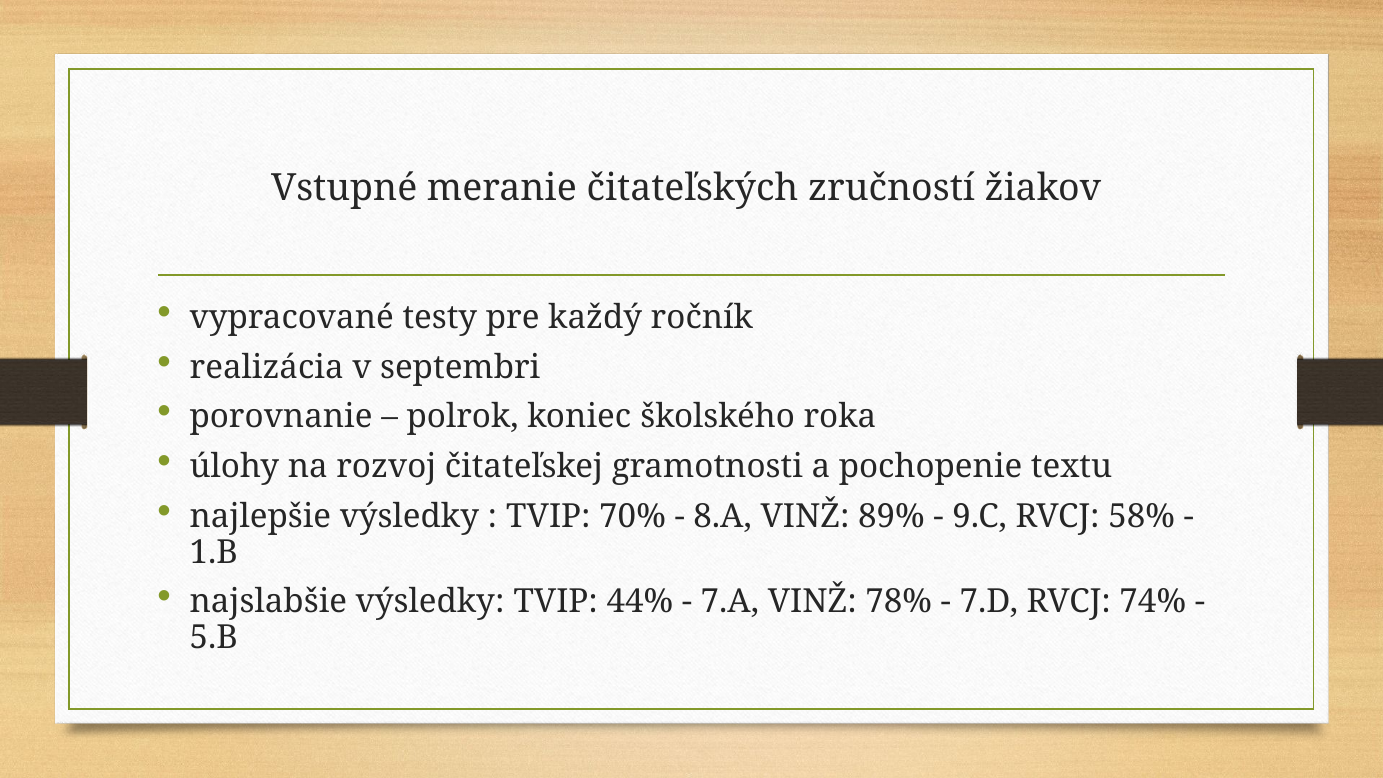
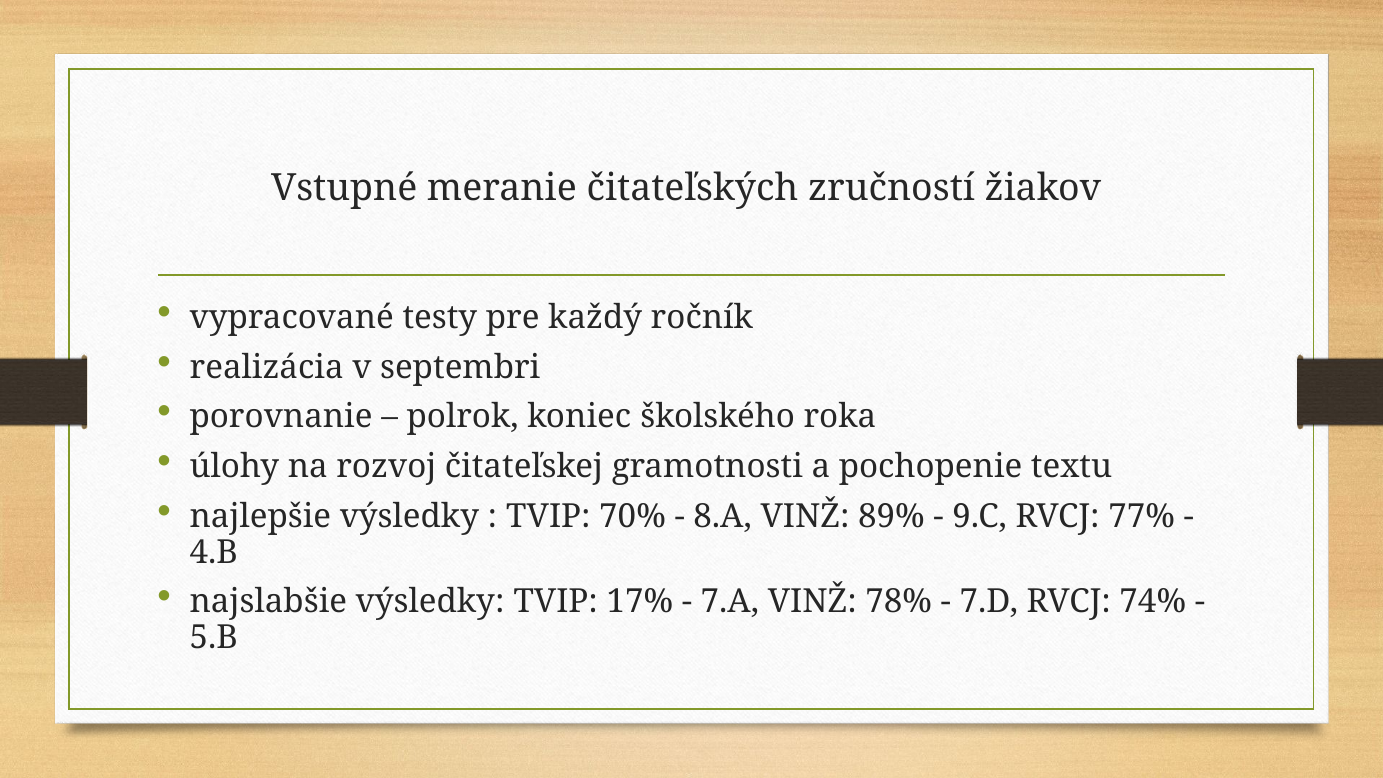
58%: 58% -> 77%
1.B: 1.B -> 4.B
44%: 44% -> 17%
